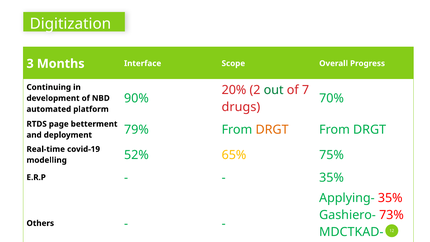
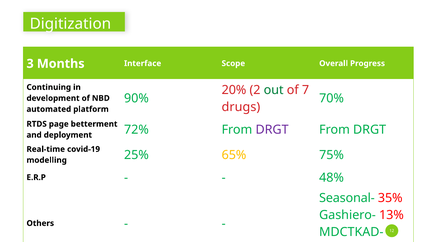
79%: 79% -> 72%
DRGT at (272, 130) colour: orange -> purple
52%: 52% -> 25%
35% at (332, 178): 35% -> 48%
Applying-: Applying- -> Seasonal-
73%: 73% -> 13%
